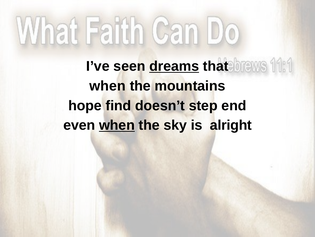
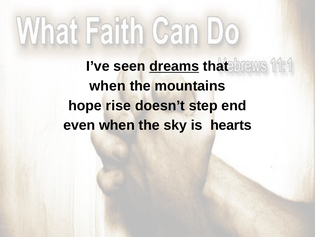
find: find -> rise
when at (117, 125) underline: present -> none
alright: alright -> hearts
